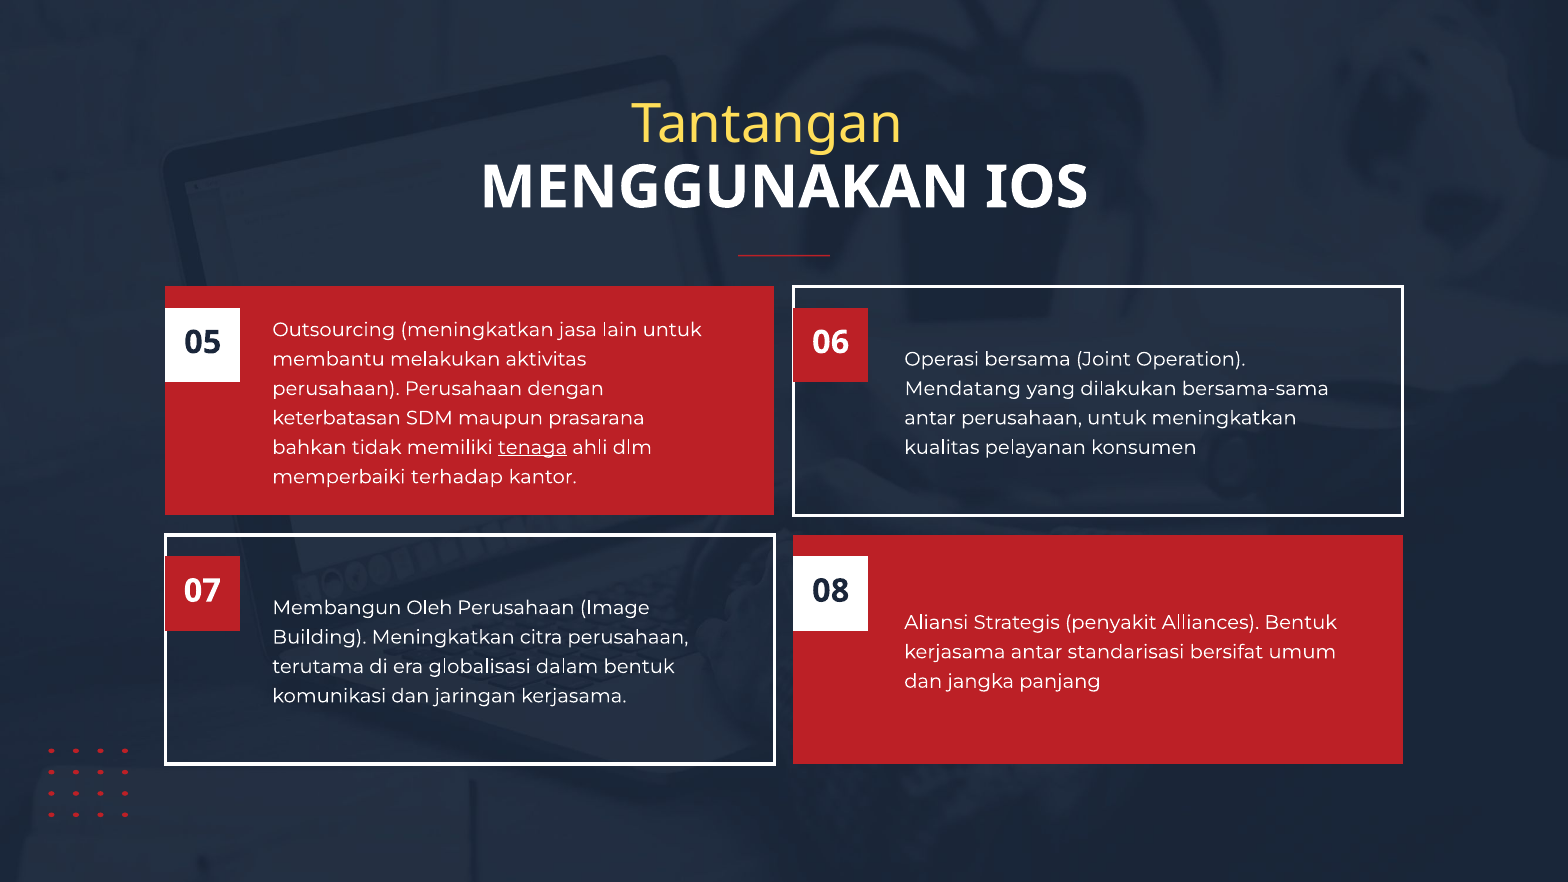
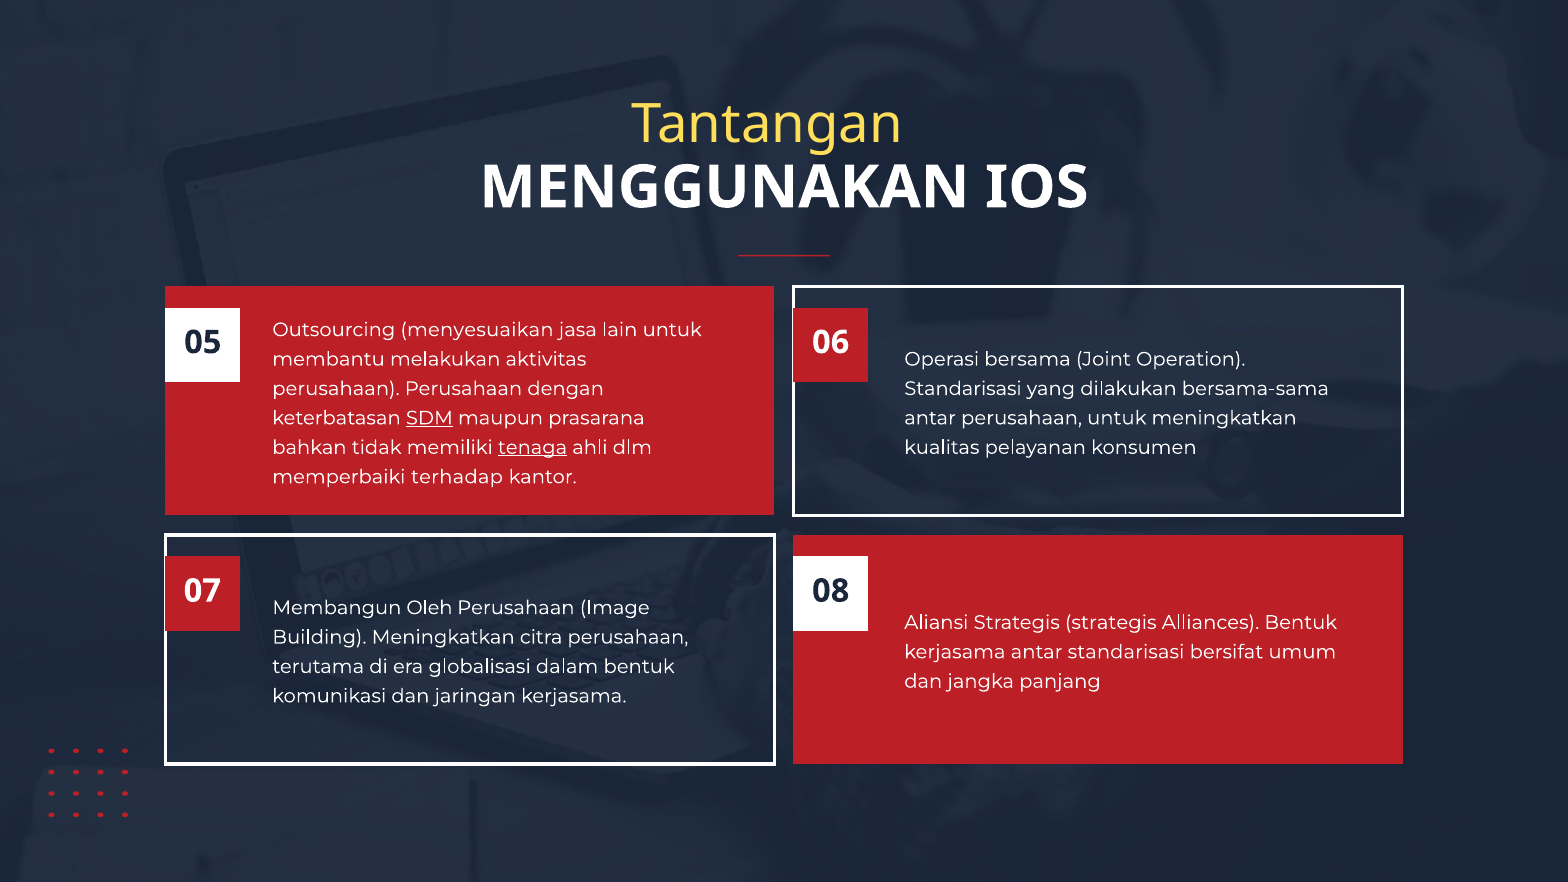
Outsourcing meningkatkan: meningkatkan -> menyesuaikan
Mendatang at (963, 389): Mendatang -> Standarisasi
SDM underline: none -> present
Strategis penyakit: penyakit -> strategis
